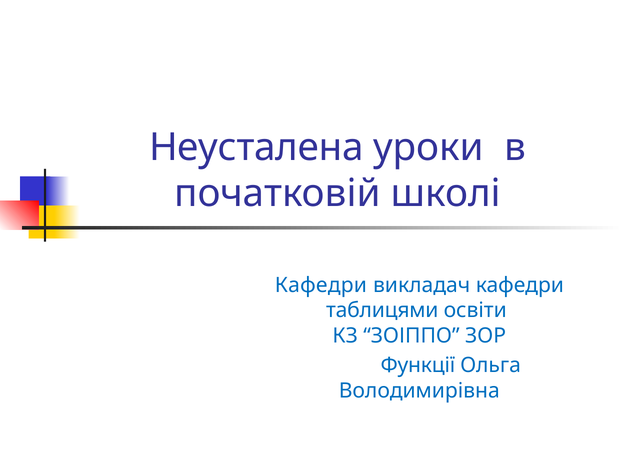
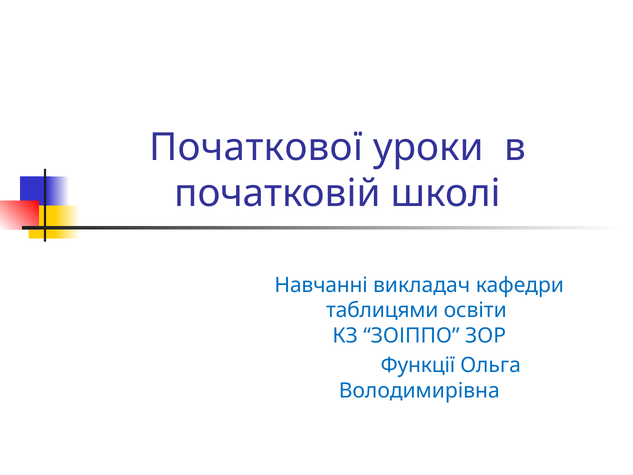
Неусталена: Неусталена -> Початкової
Кафедри at (321, 285): Кафедри -> Навчанні
